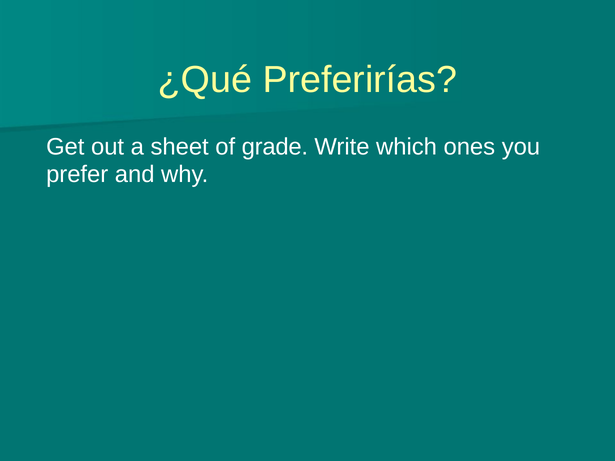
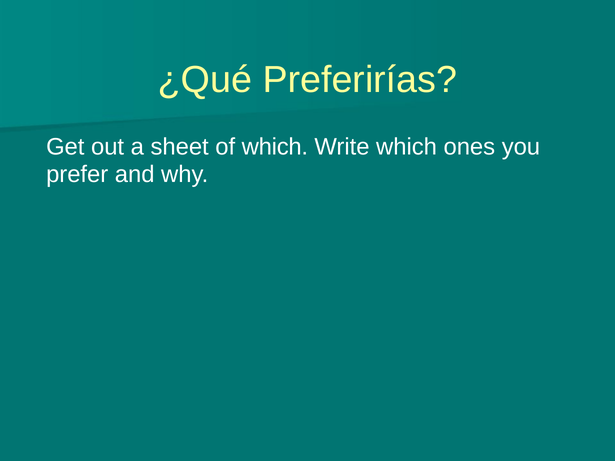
of grade: grade -> which
